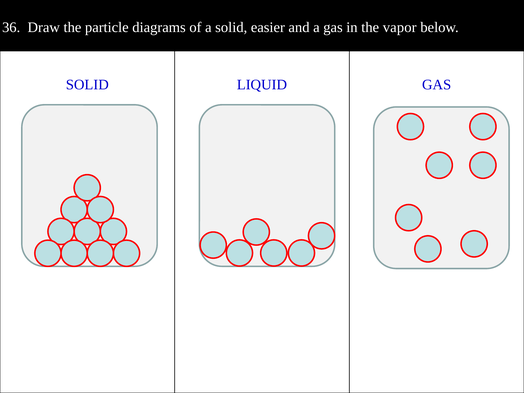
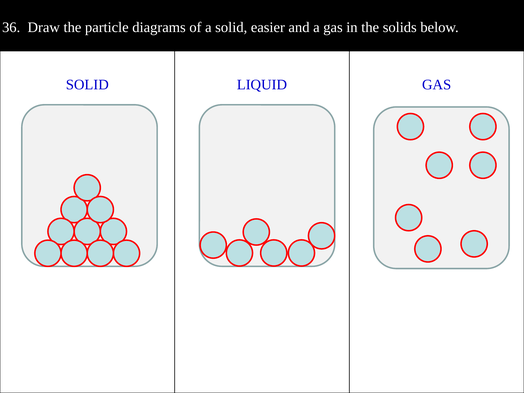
vapor: vapor -> solids
